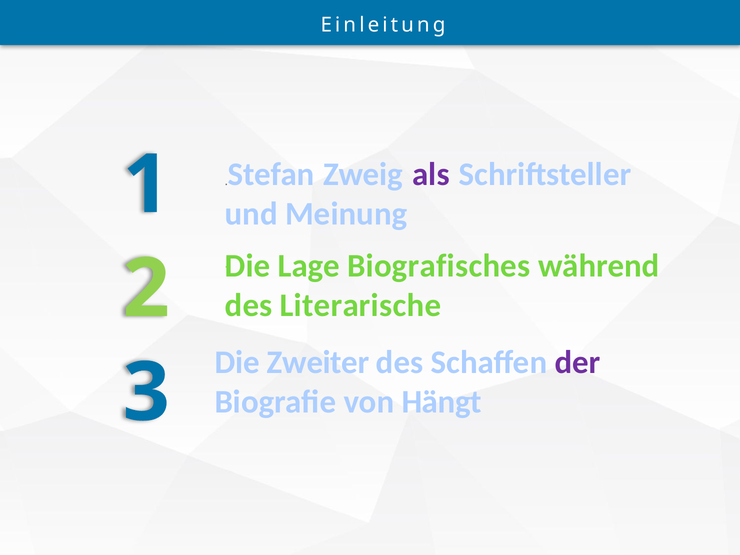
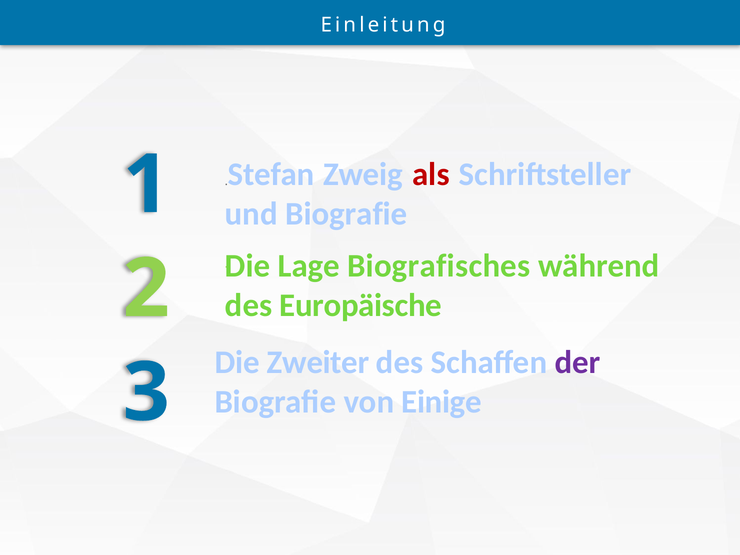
als colour: purple -> red
und Meinung: Meinung -> Biografie
Literarische: Literarische -> Europäische
Hängt: Hängt -> Einige
